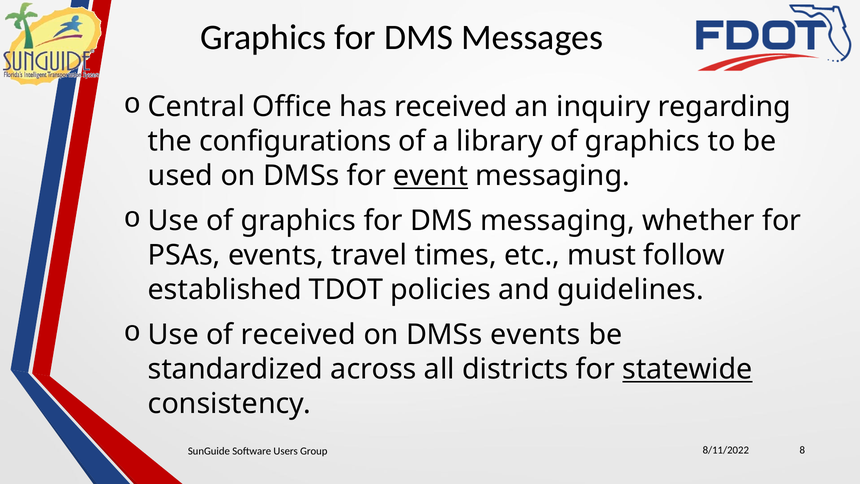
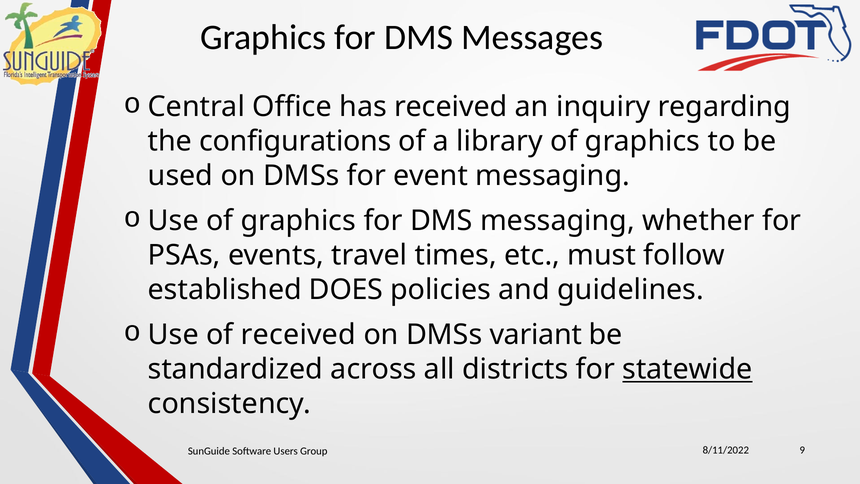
event underline: present -> none
TDOT: TDOT -> DOES
DMSs events: events -> variant
8: 8 -> 9
